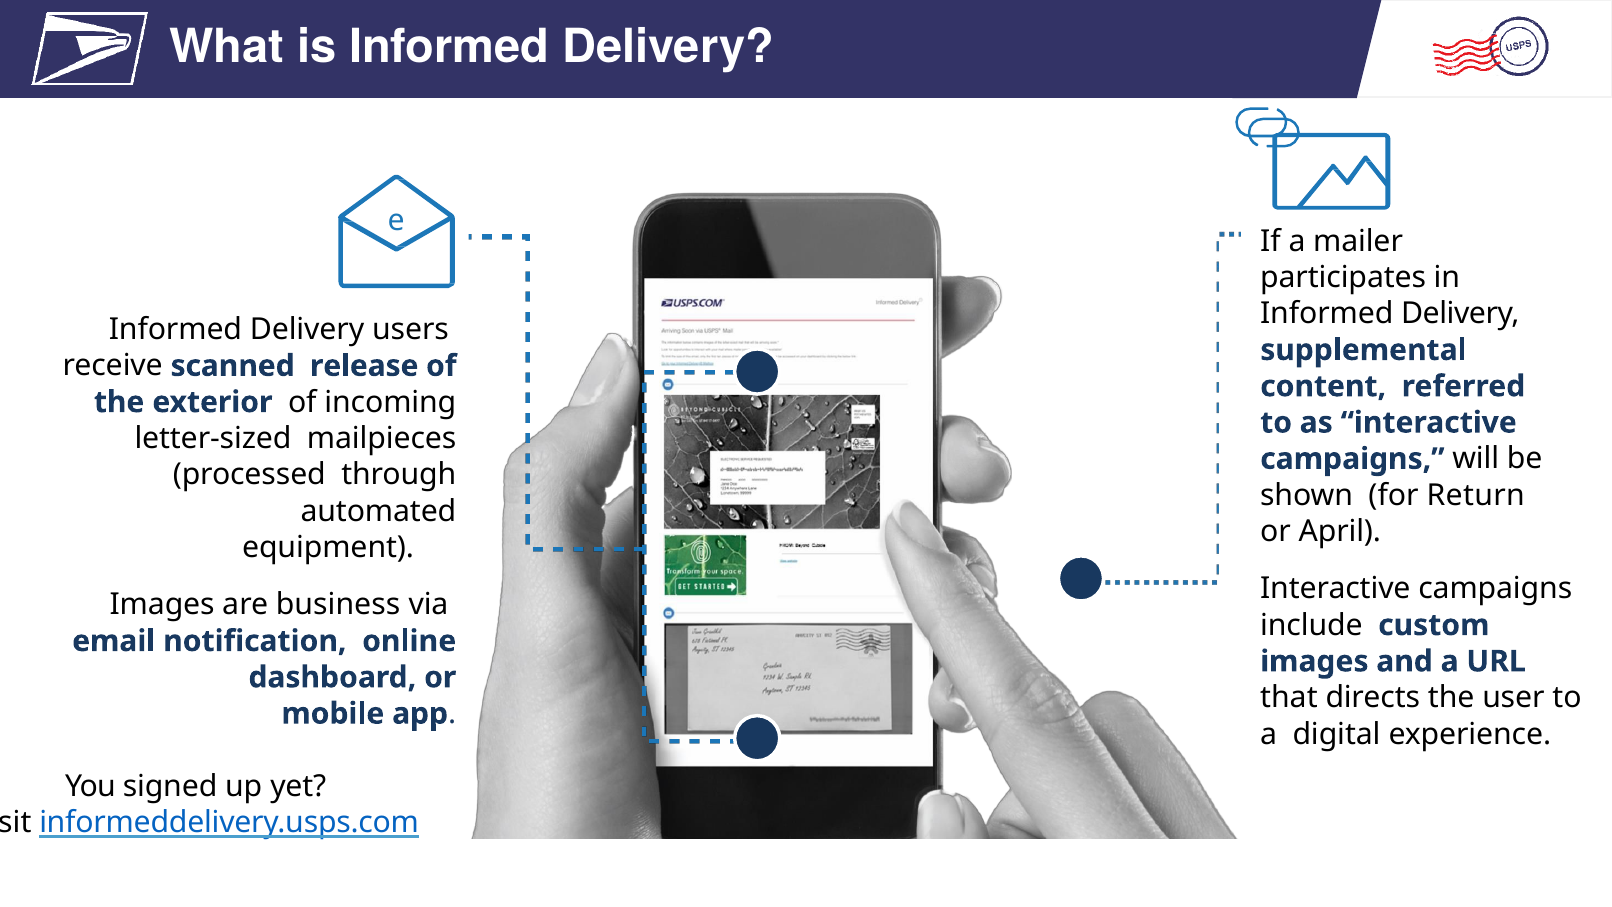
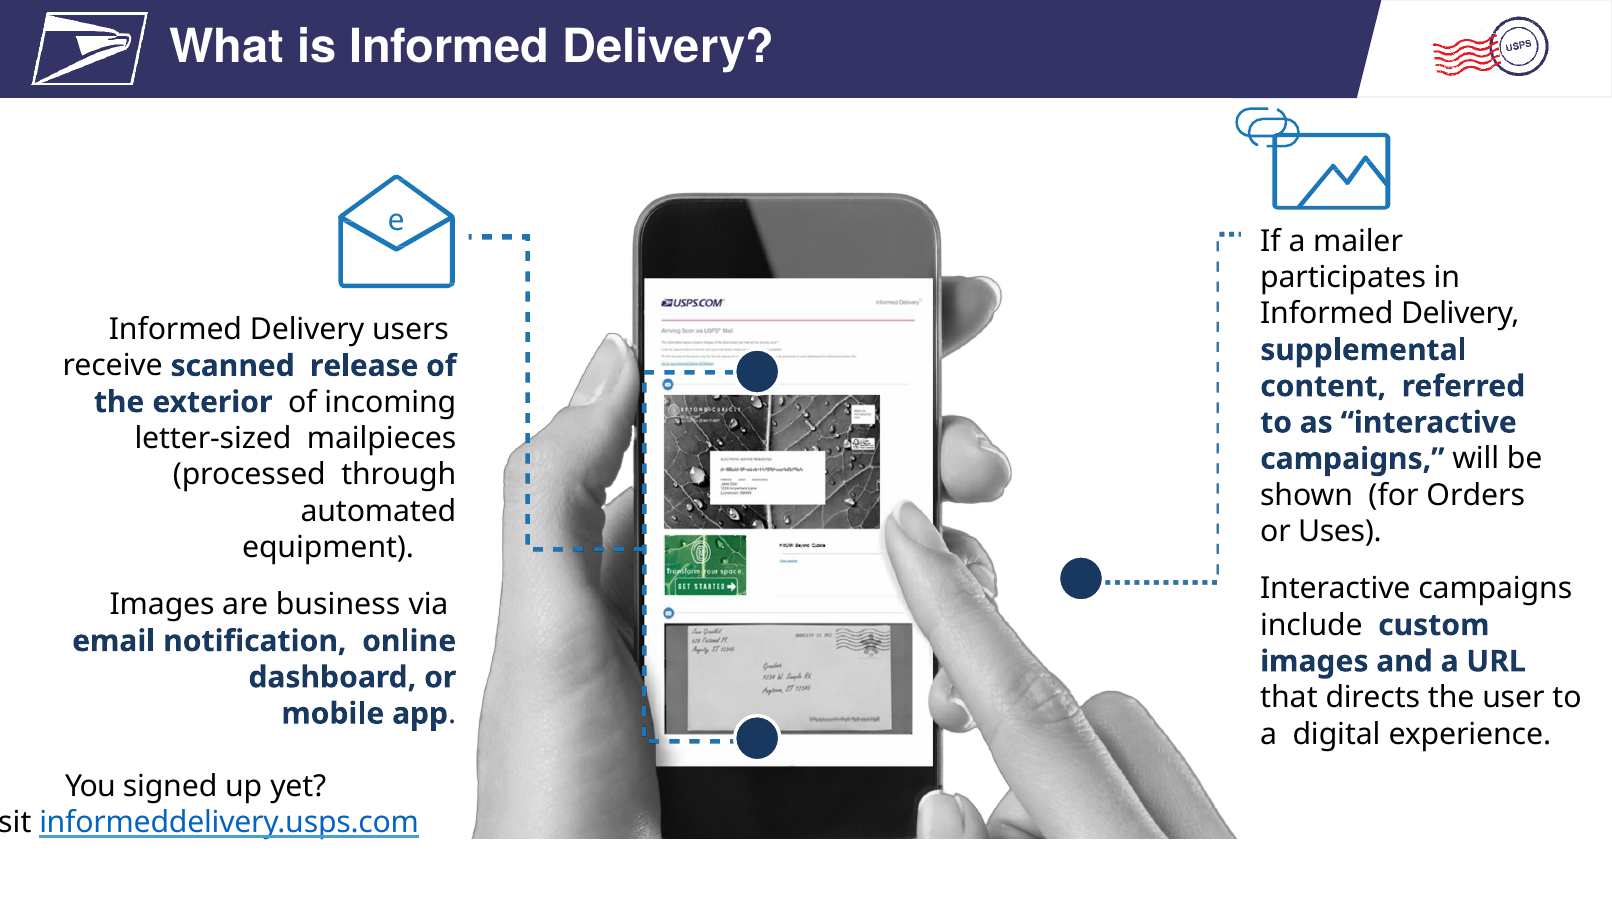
Return: Return -> Orders
April: April -> Uses
